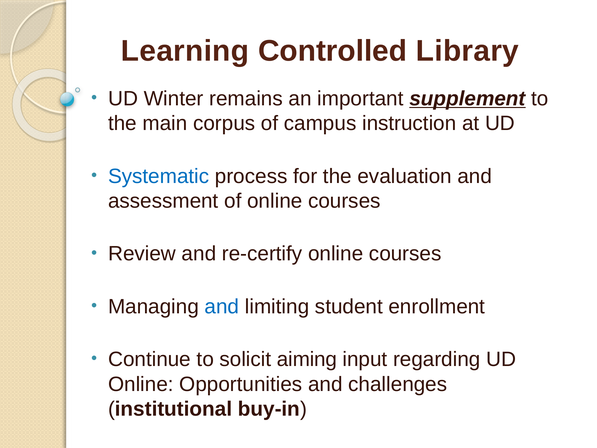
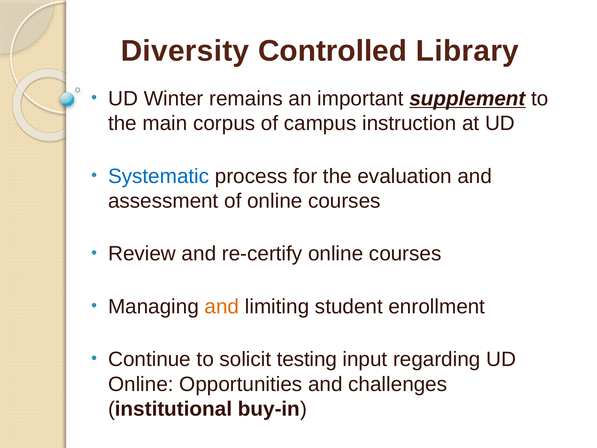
Learning: Learning -> Diversity
and at (222, 306) colour: blue -> orange
aiming: aiming -> testing
